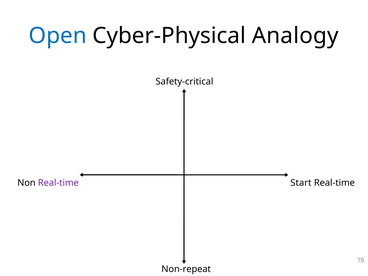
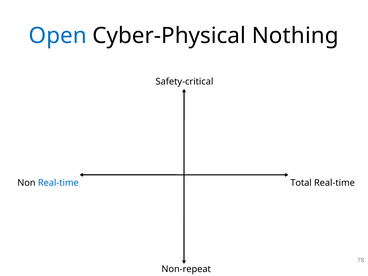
Analogy: Analogy -> Nothing
Real-time at (58, 183) colour: purple -> blue
Start: Start -> Total
